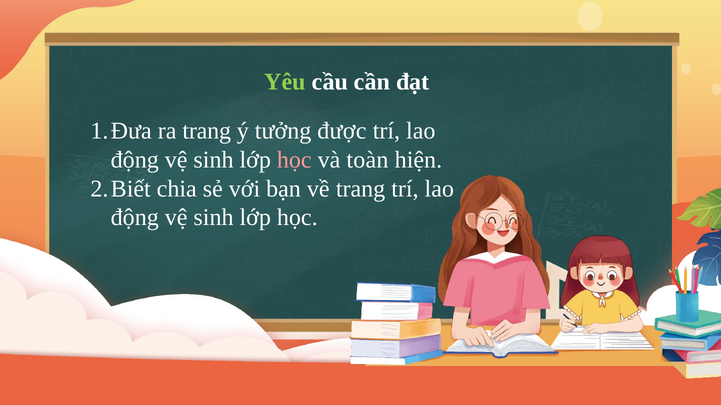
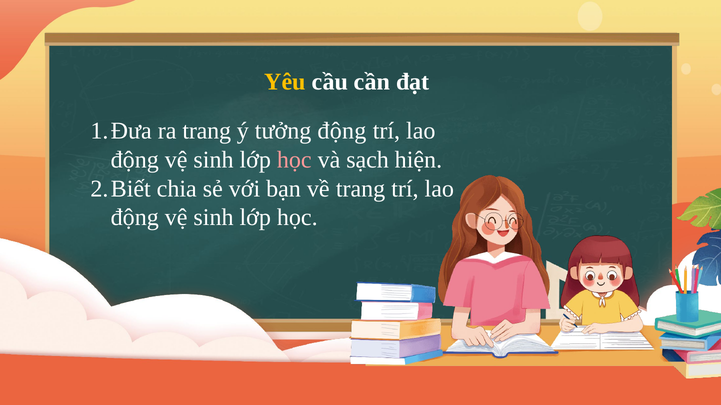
Yêu colour: light green -> yellow
tưởng được: được -> động
toàn: toàn -> sạch
